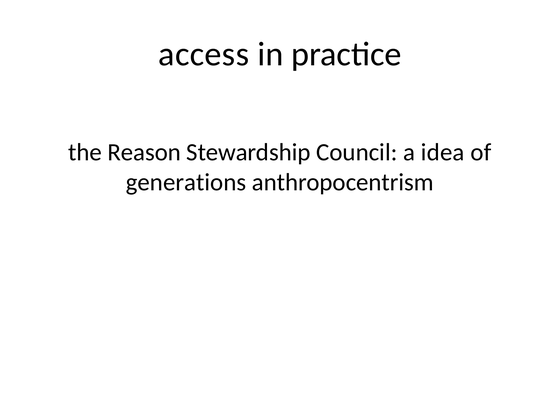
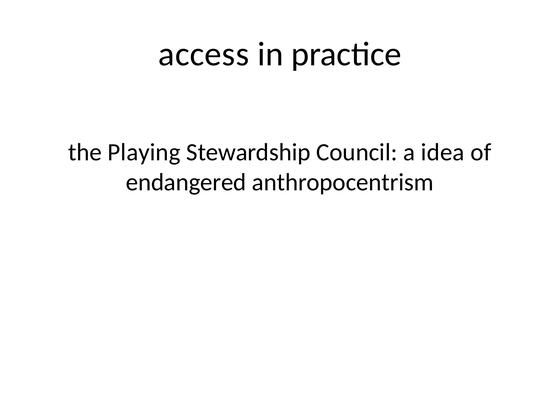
Reason: Reason -> Playing
generations: generations -> endangered
